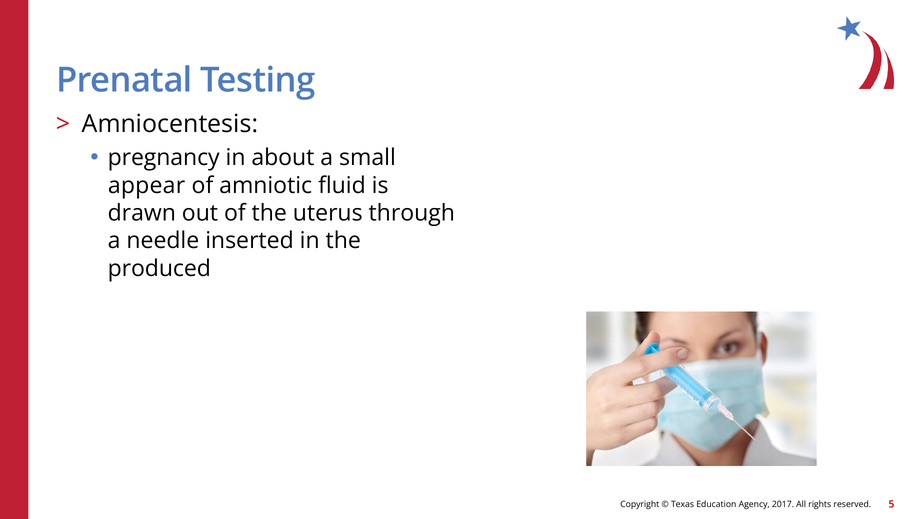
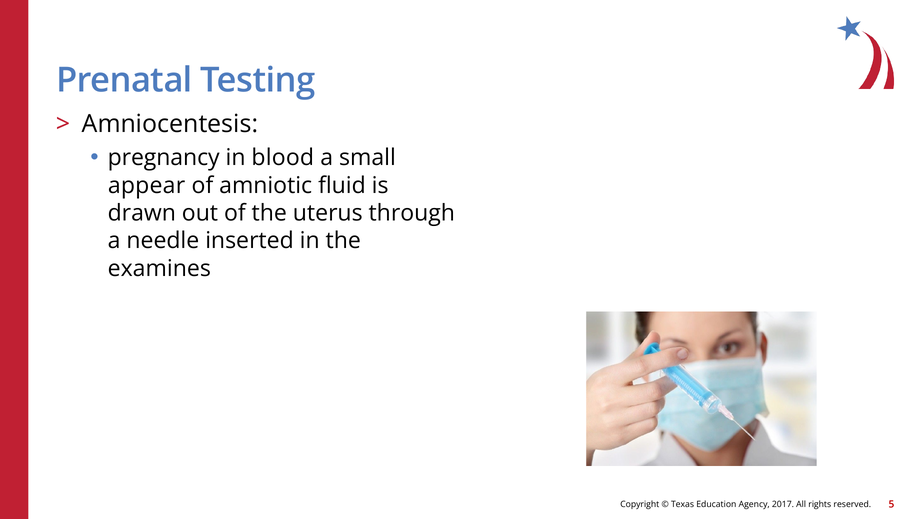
about: about -> blood
produced: produced -> examines
